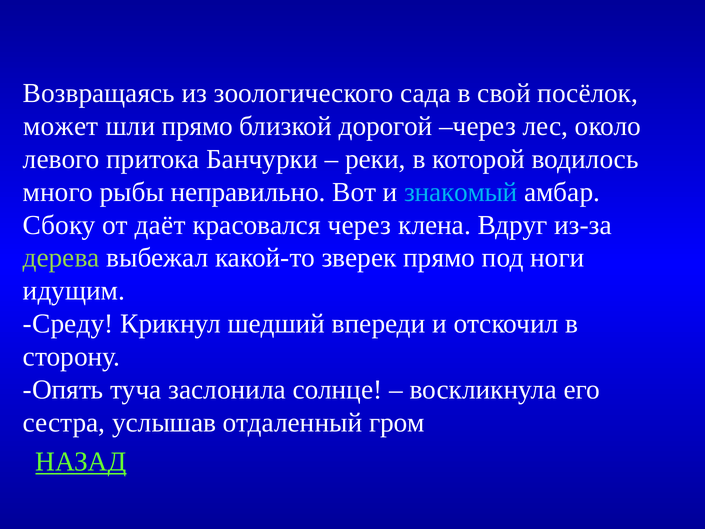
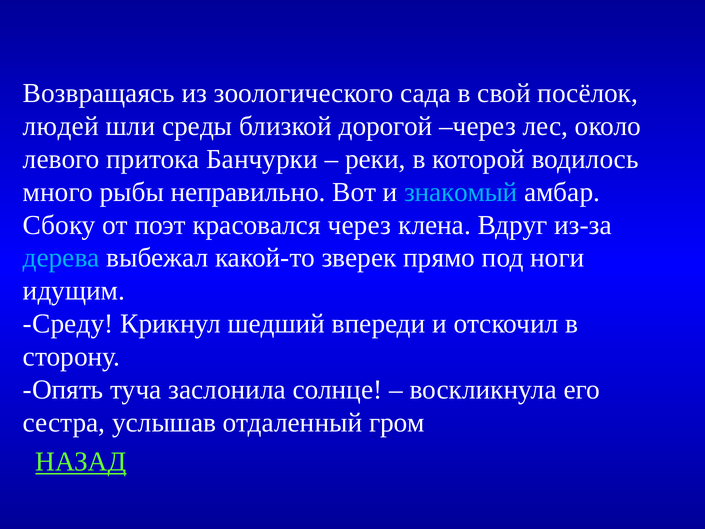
может: может -> людей
шли прямо: прямо -> среды
даёт: даёт -> поэт
дерева colour: light green -> light blue
